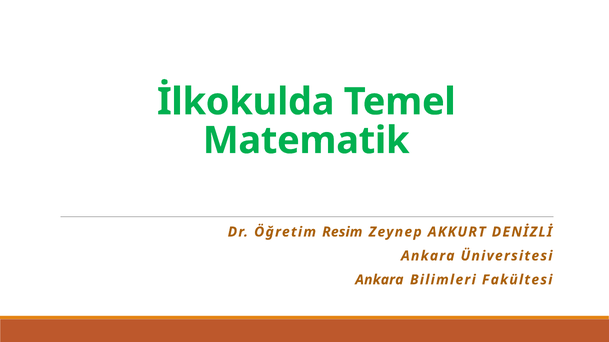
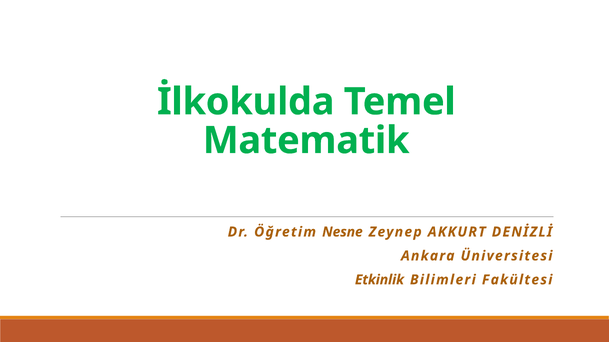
Resim: Resim -> Nesne
Ankara at (379, 280): Ankara -> Etkinlik
